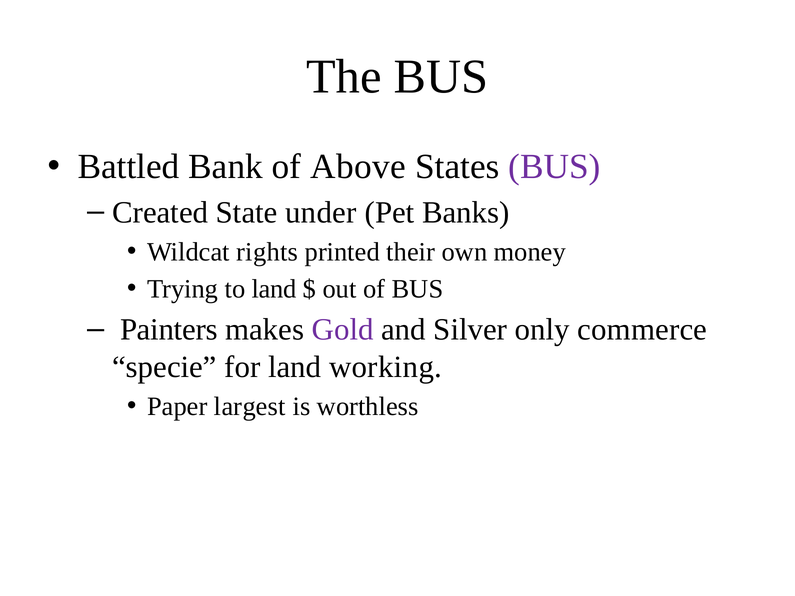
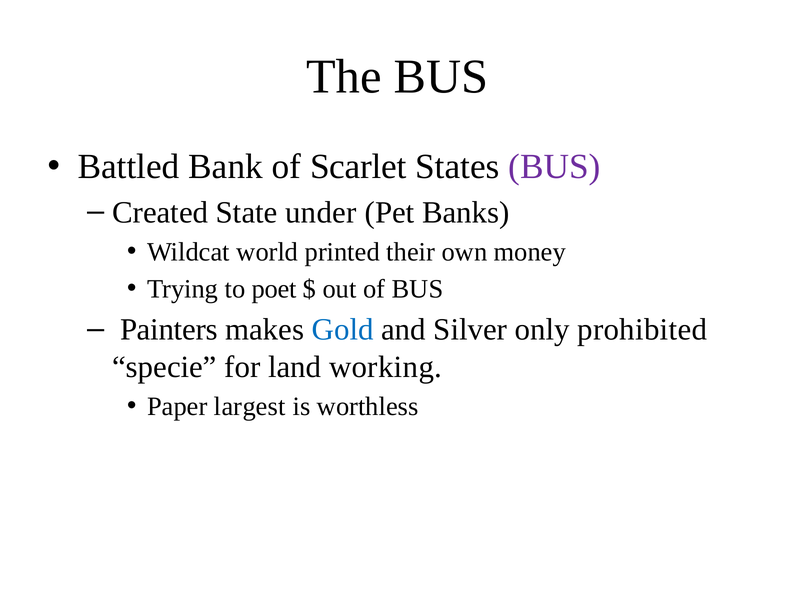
Above: Above -> Scarlet
rights: rights -> world
to land: land -> poet
Gold colour: purple -> blue
commerce: commerce -> prohibited
